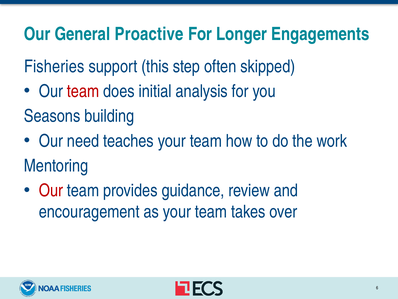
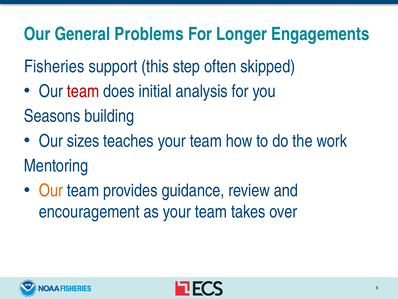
Proactive: Proactive -> Problems
need: need -> sizes
Our at (51, 190) colour: red -> orange
